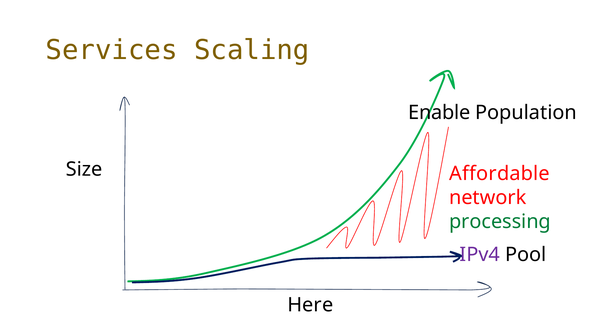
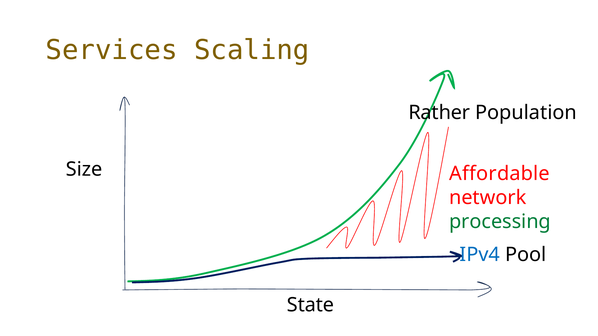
Enable: Enable -> Rather
IPv4 colour: purple -> blue
Here: Here -> State
